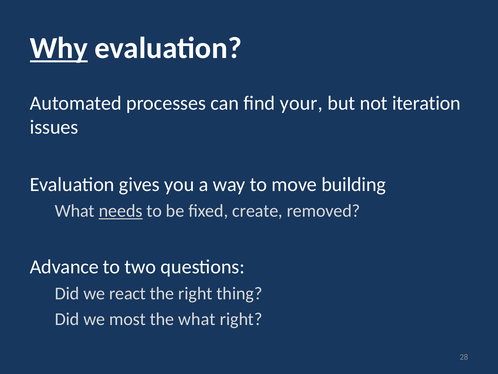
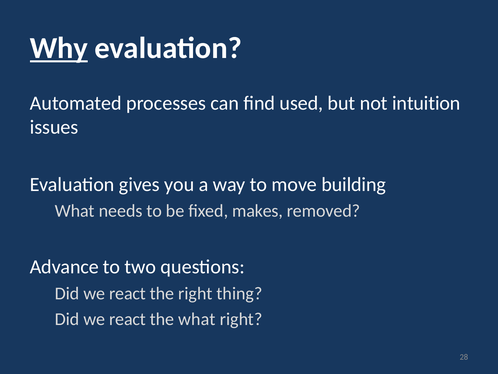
your: your -> used
iteration: iteration -> intuition
needs underline: present -> none
create: create -> makes
most at (127, 319): most -> react
